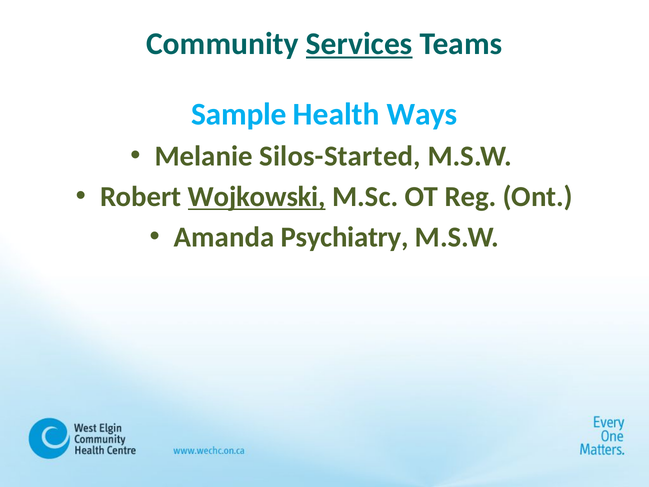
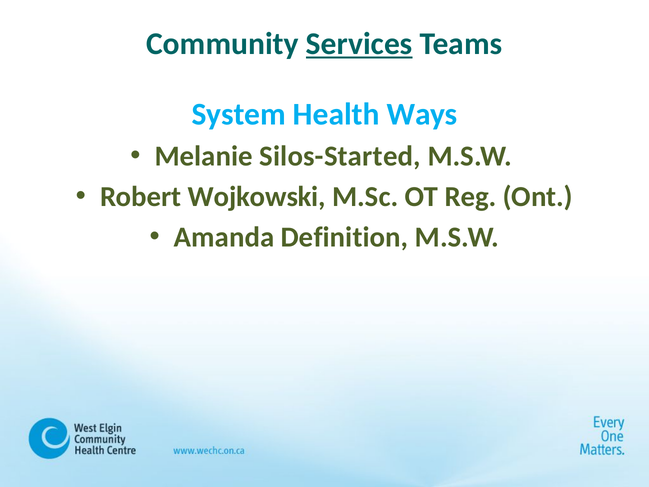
Sample: Sample -> System
Wojkowski underline: present -> none
Psychiatry: Psychiatry -> Definition
